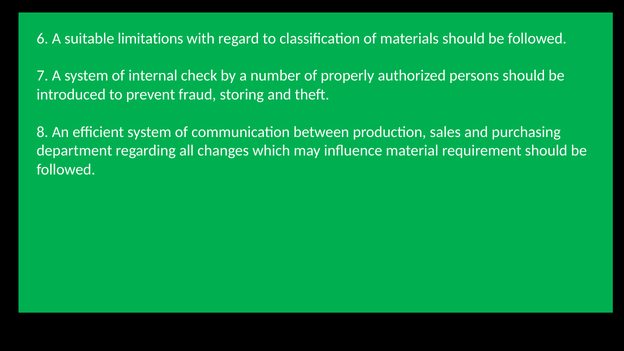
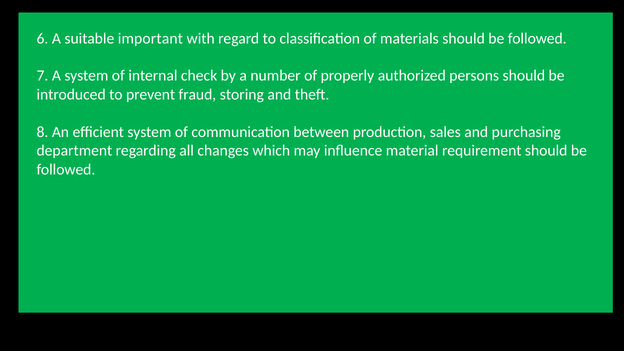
limitations: limitations -> important
